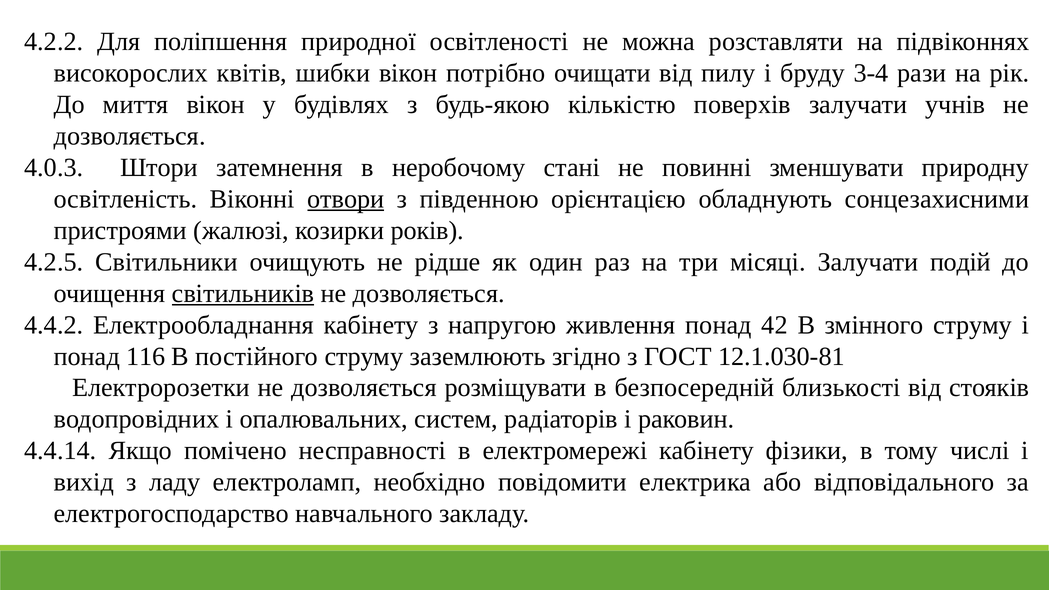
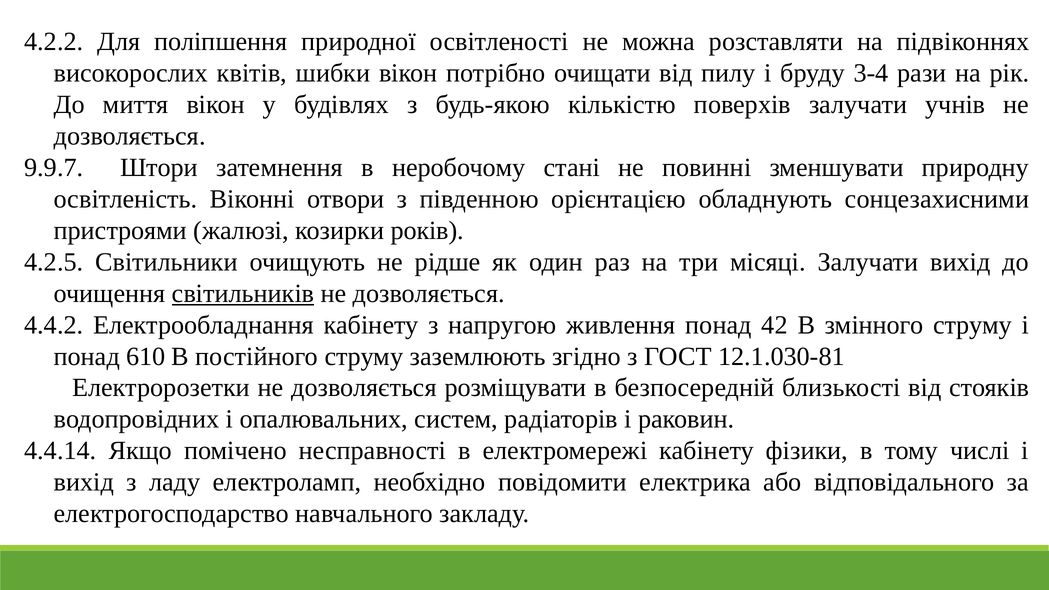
4.0.3: 4.0.3 -> 9.9.7
отвори underline: present -> none
Залучати подій: подій -> вихід
116: 116 -> 610
